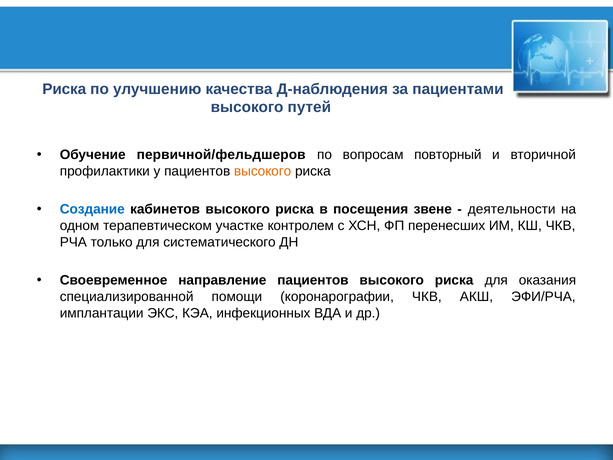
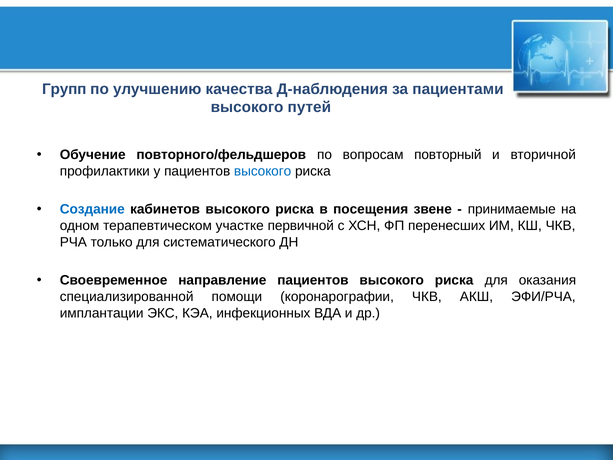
Риска at (64, 89): Риска -> Групп
первичной/фельдшеров: первичной/фельдшеров -> повторного/фельдшеров
высокого at (263, 171) colour: orange -> blue
деятельности: деятельности -> принимаемые
контролем: контролем -> первичной
